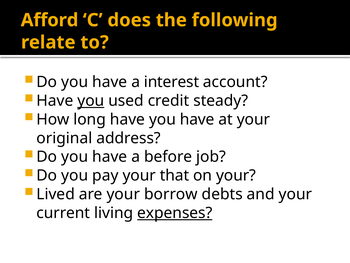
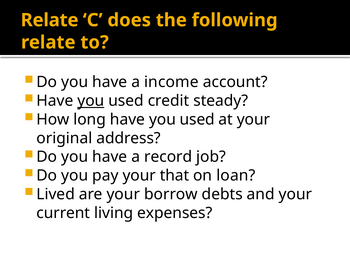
Afford at (50, 20): Afford -> Relate
interest: interest -> income
long have you have: have -> used
before: before -> record
on your: your -> loan
expenses underline: present -> none
